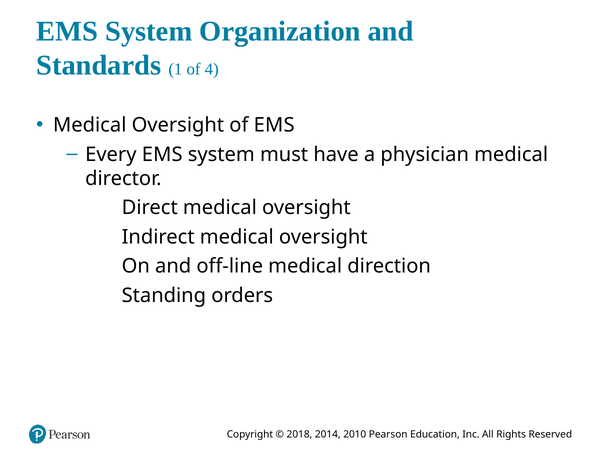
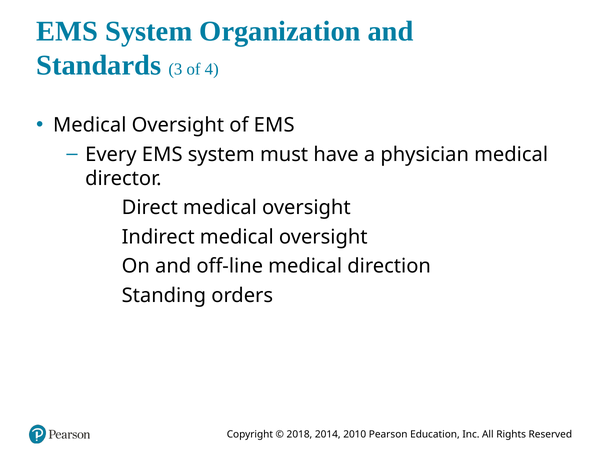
1: 1 -> 3
